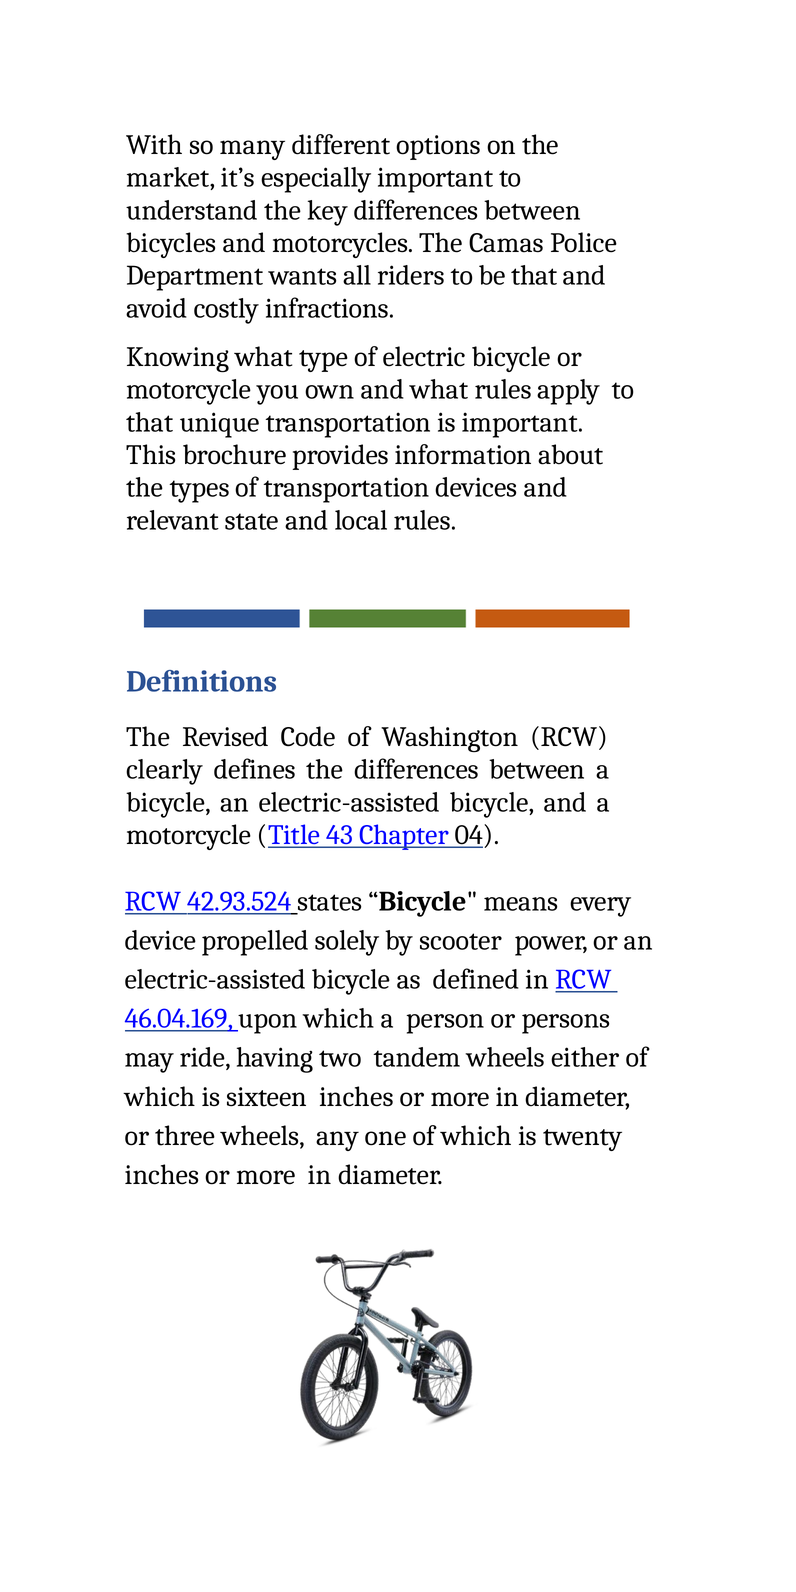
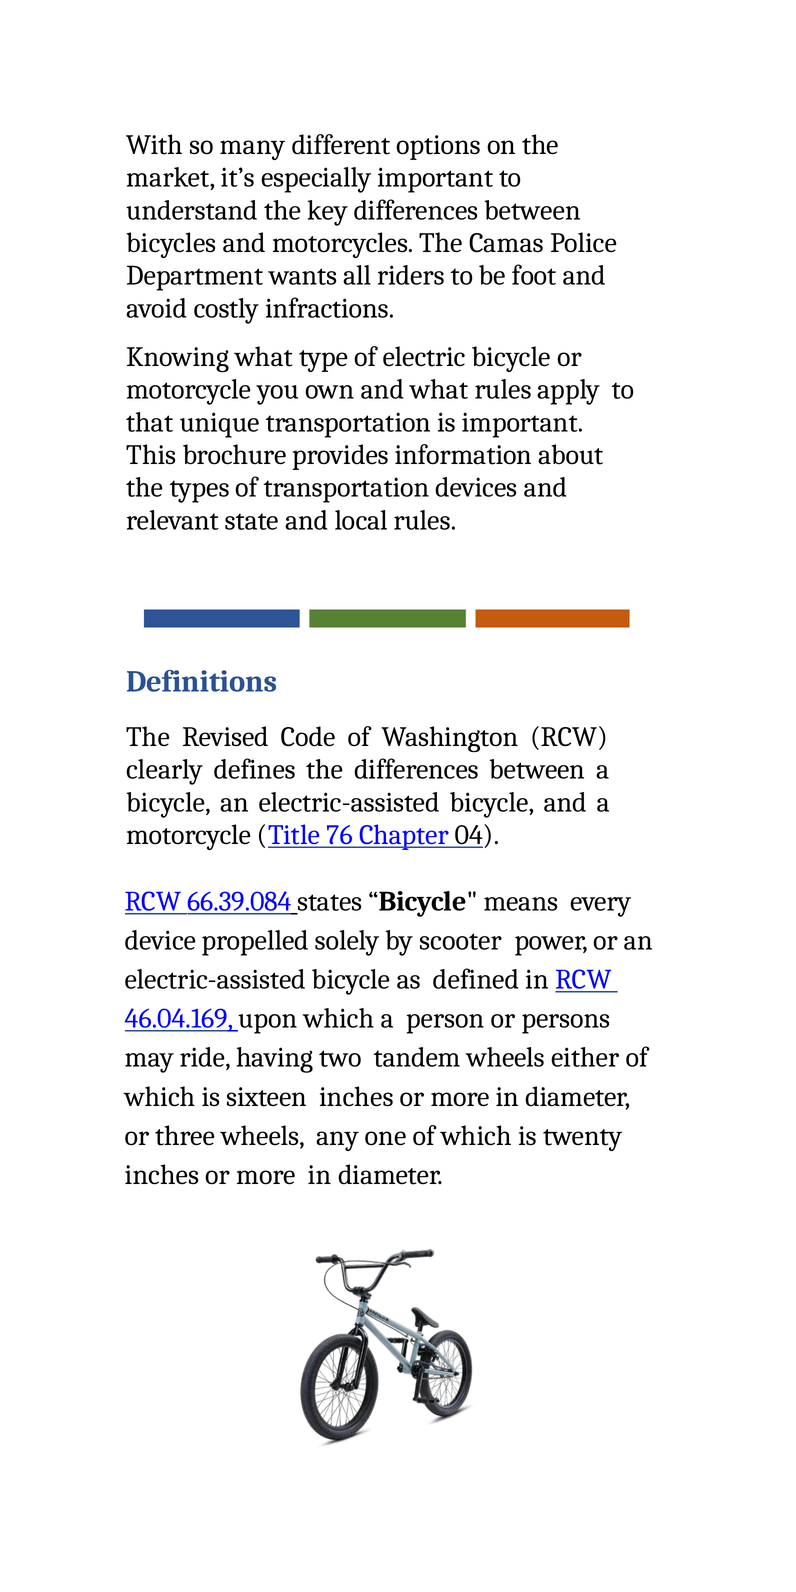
be that: that -> foot
43: 43 -> 76
42.93.524: 42.93.524 -> 66.39.084
